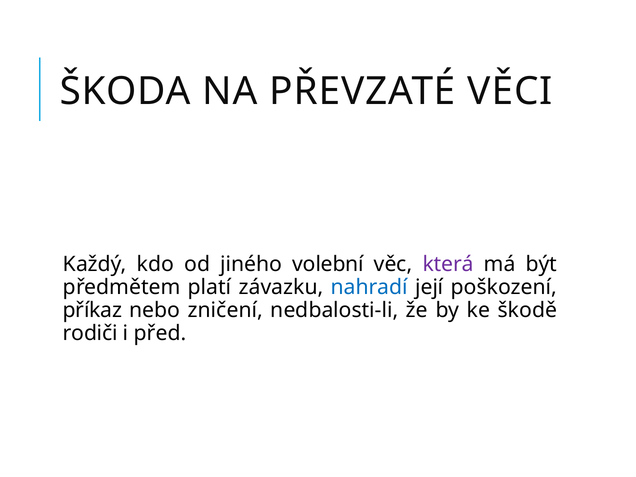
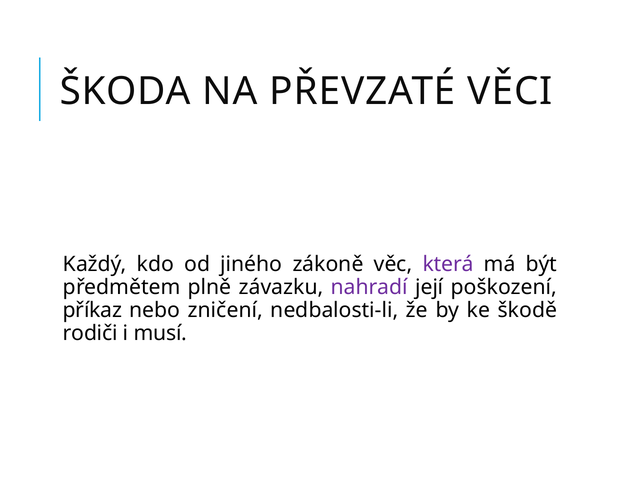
volební: volební -> zákoně
platí: platí -> plně
nahradí colour: blue -> purple
před: před -> musí
